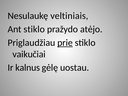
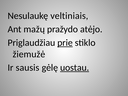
Ant stiklo: stiklo -> mažų
vaikučiai: vaikučiai -> žiemužė
kalnus: kalnus -> sausis
uostau underline: none -> present
